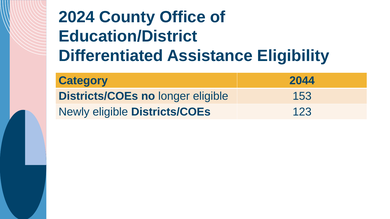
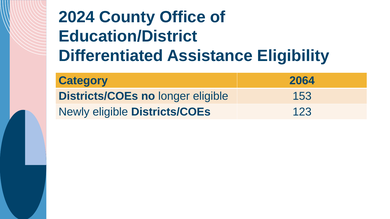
2044: 2044 -> 2064
